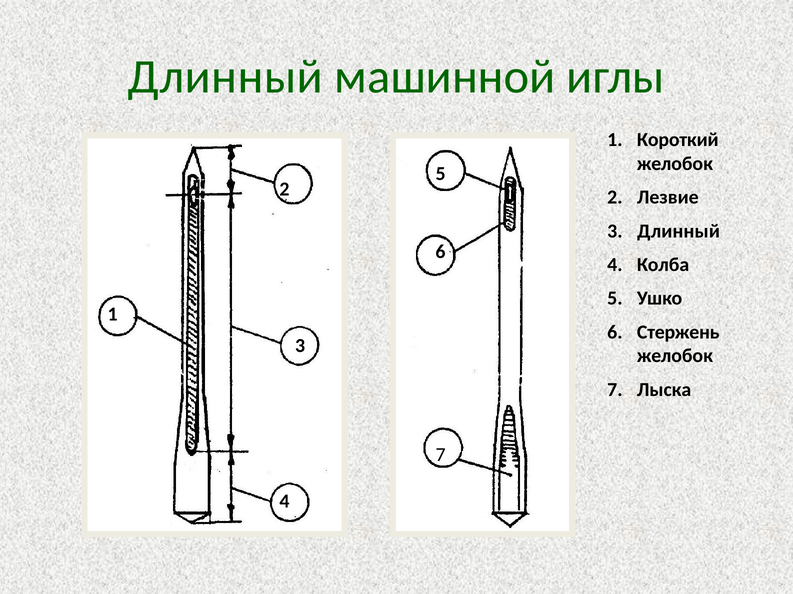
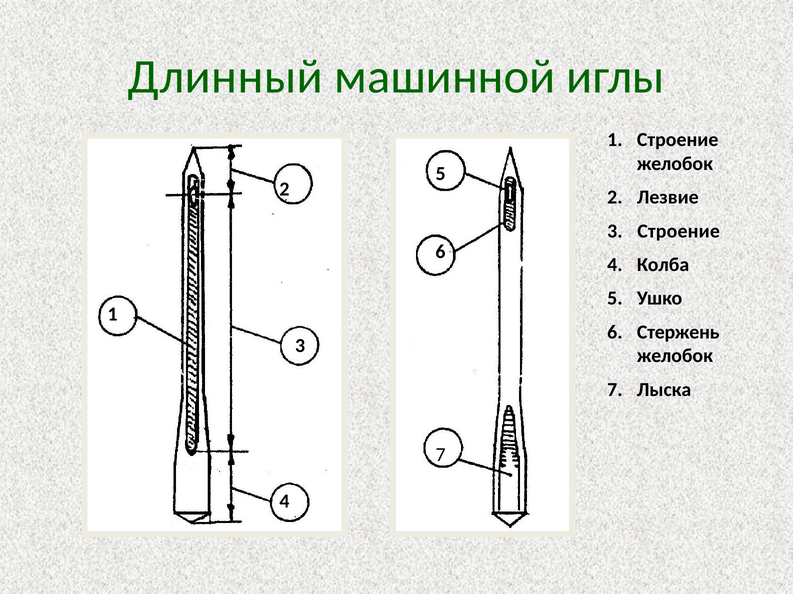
1 Короткий: Короткий -> Строение
3 Длинный: Длинный -> Строение
